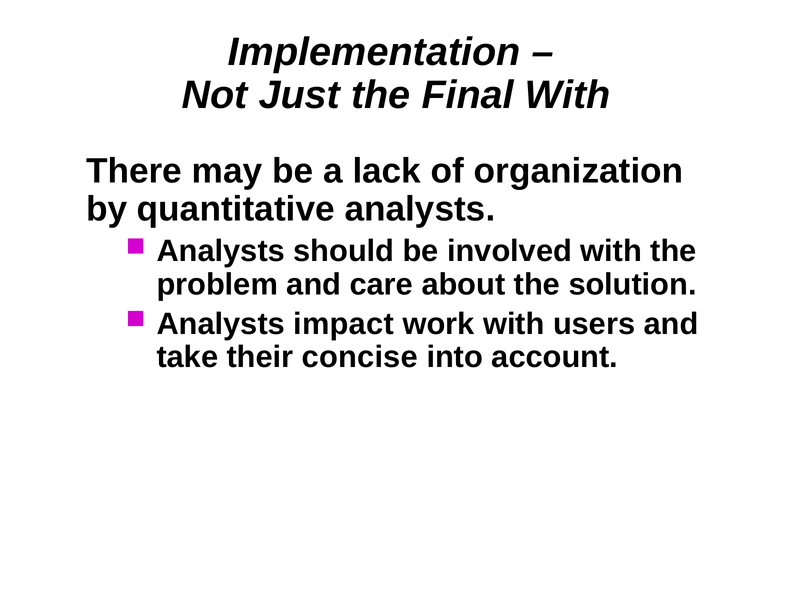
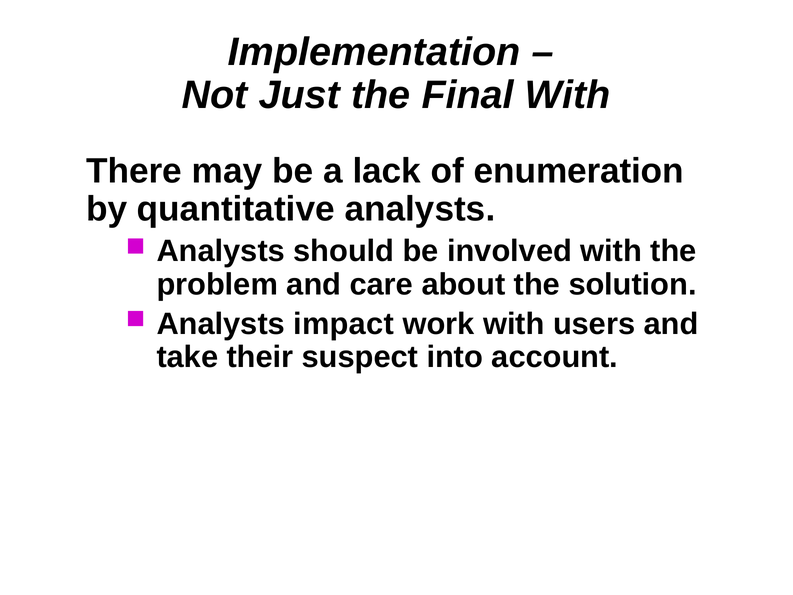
organization: organization -> enumeration
concise: concise -> suspect
